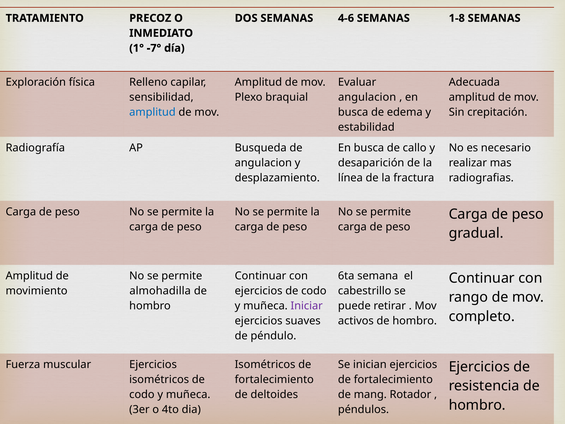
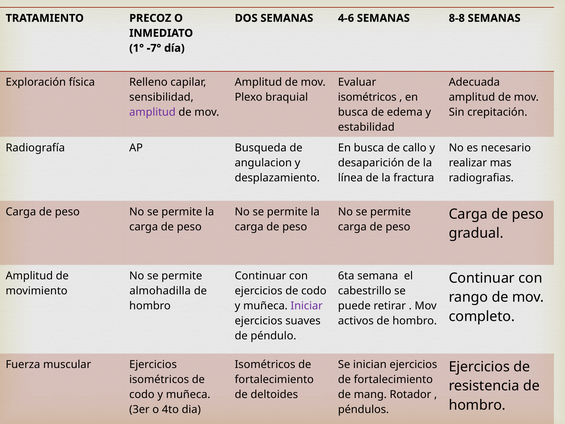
1-8: 1-8 -> 8-8
angulacion at (367, 97): angulacion -> isométricos
amplitud at (152, 112) colour: blue -> purple
